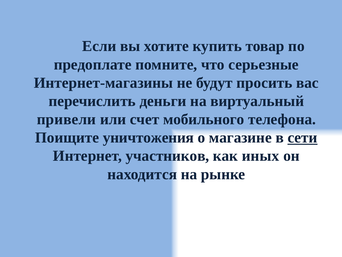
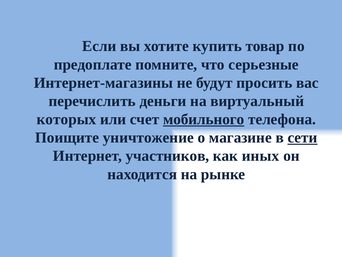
привели: привели -> которых
мобильного underline: none -> present
уничтожения: уничтожения -> уничтожение
